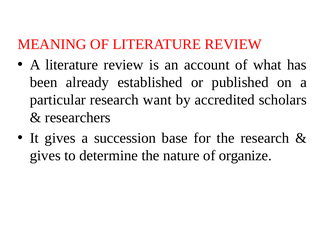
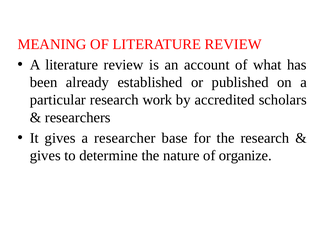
want: want -> work
succession: succession -> researcher
